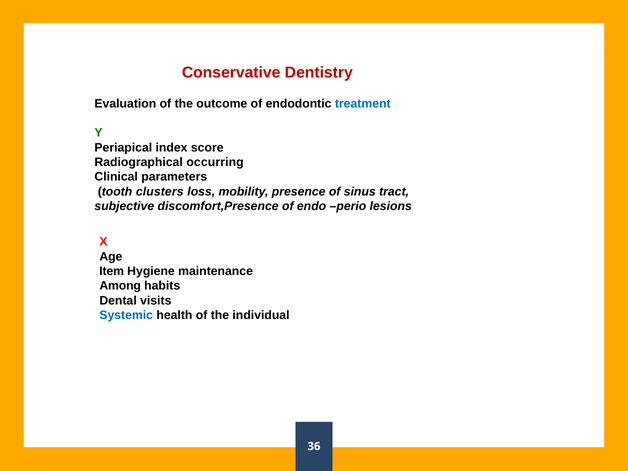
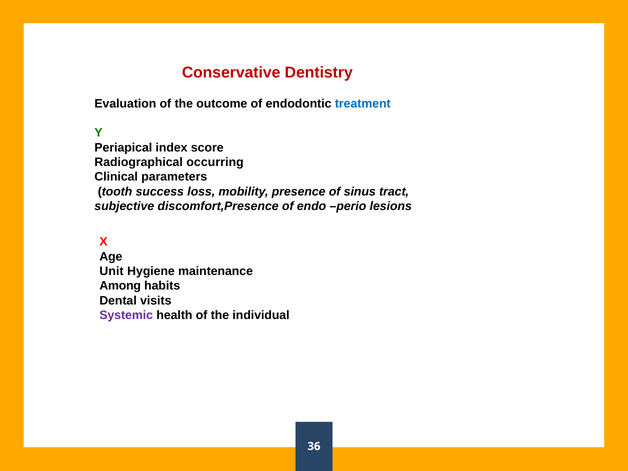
clusters: clusters -> success
Item: Item -> Unit
Systemic colour: blue -> purple
